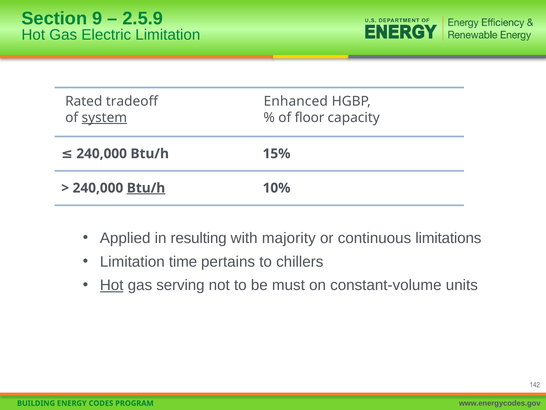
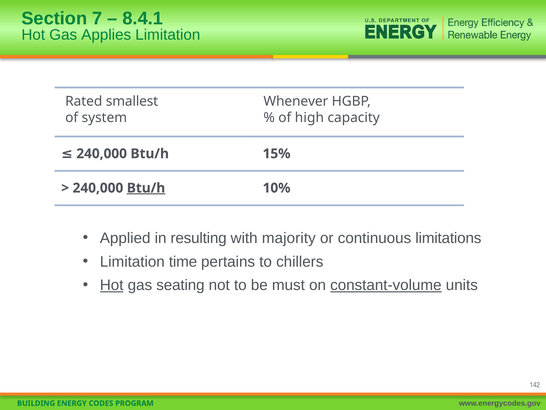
9: 9 -> 7
2.5.9: 2.5.9 -> 8.4.1
Electric: Electric -> Applies
tradeoff: tradeoff -> smallest
Enhanced: Enhanced -> Whenever
system underline: present -> none
floor: floor -> high
serving: serving -> seating
constant-volume underline: none -> present
